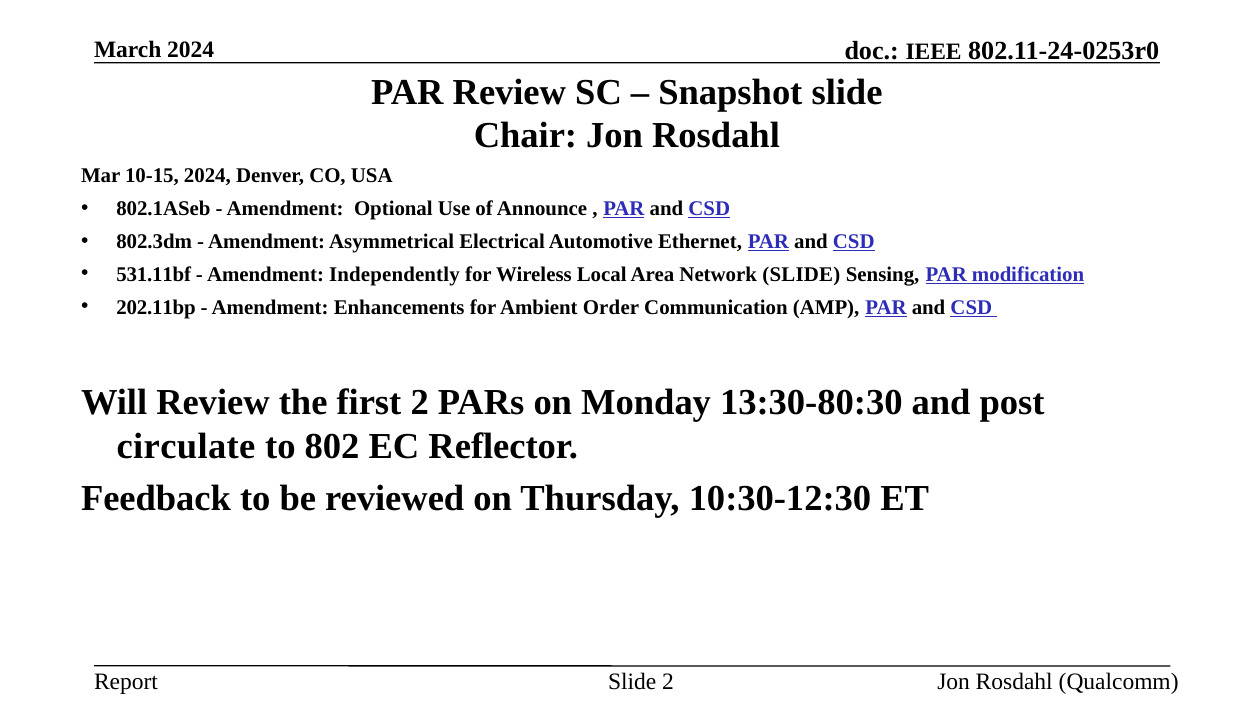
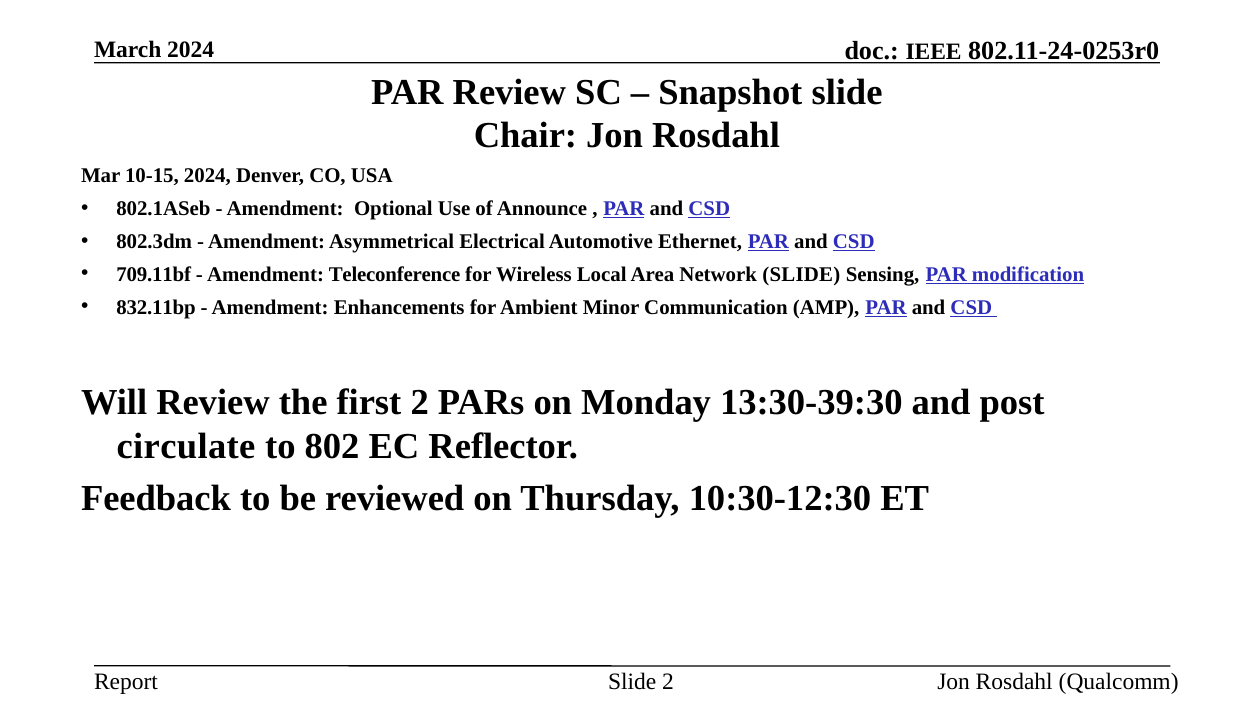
531.11bf: 531.11bf -> 709.11bf
Independently: Independently -> Teleconference
202.11bp: 202.11bp -> 832.11bp
Order: Order -> Minor
13:30-80:30: 13:30-80:30 -> 13:30-39:30
